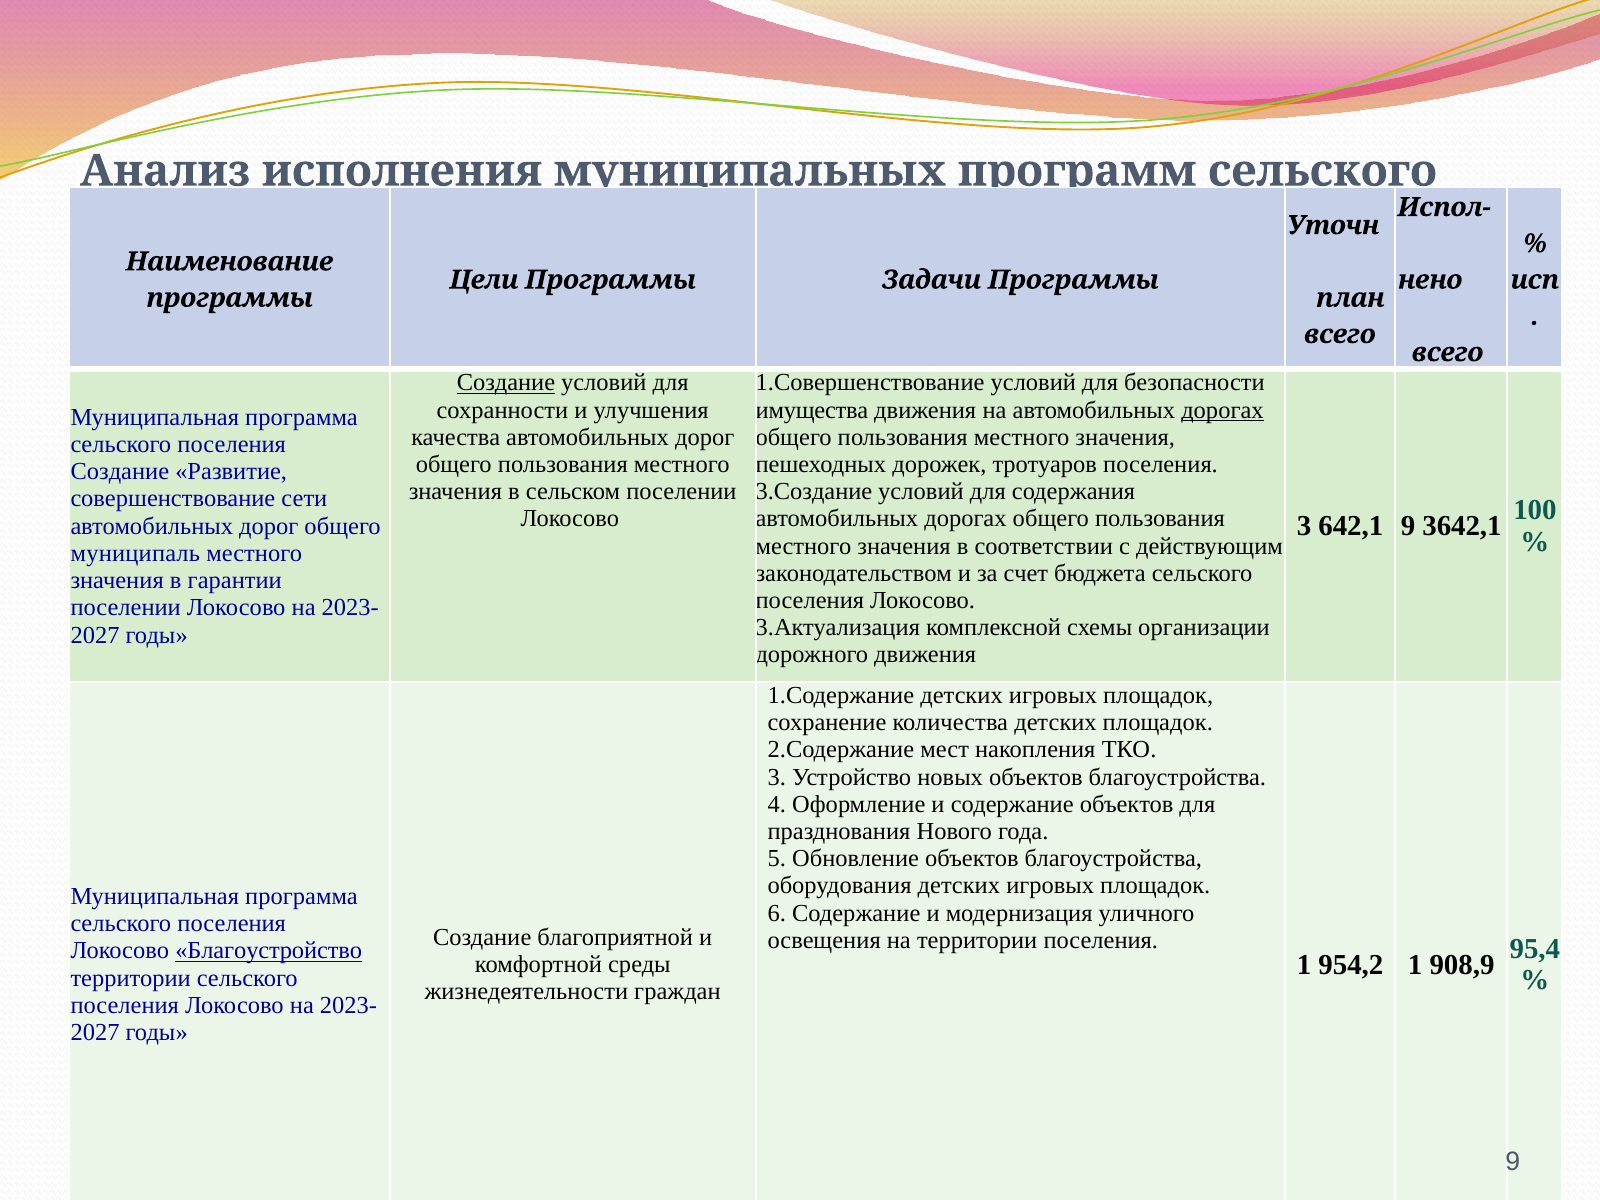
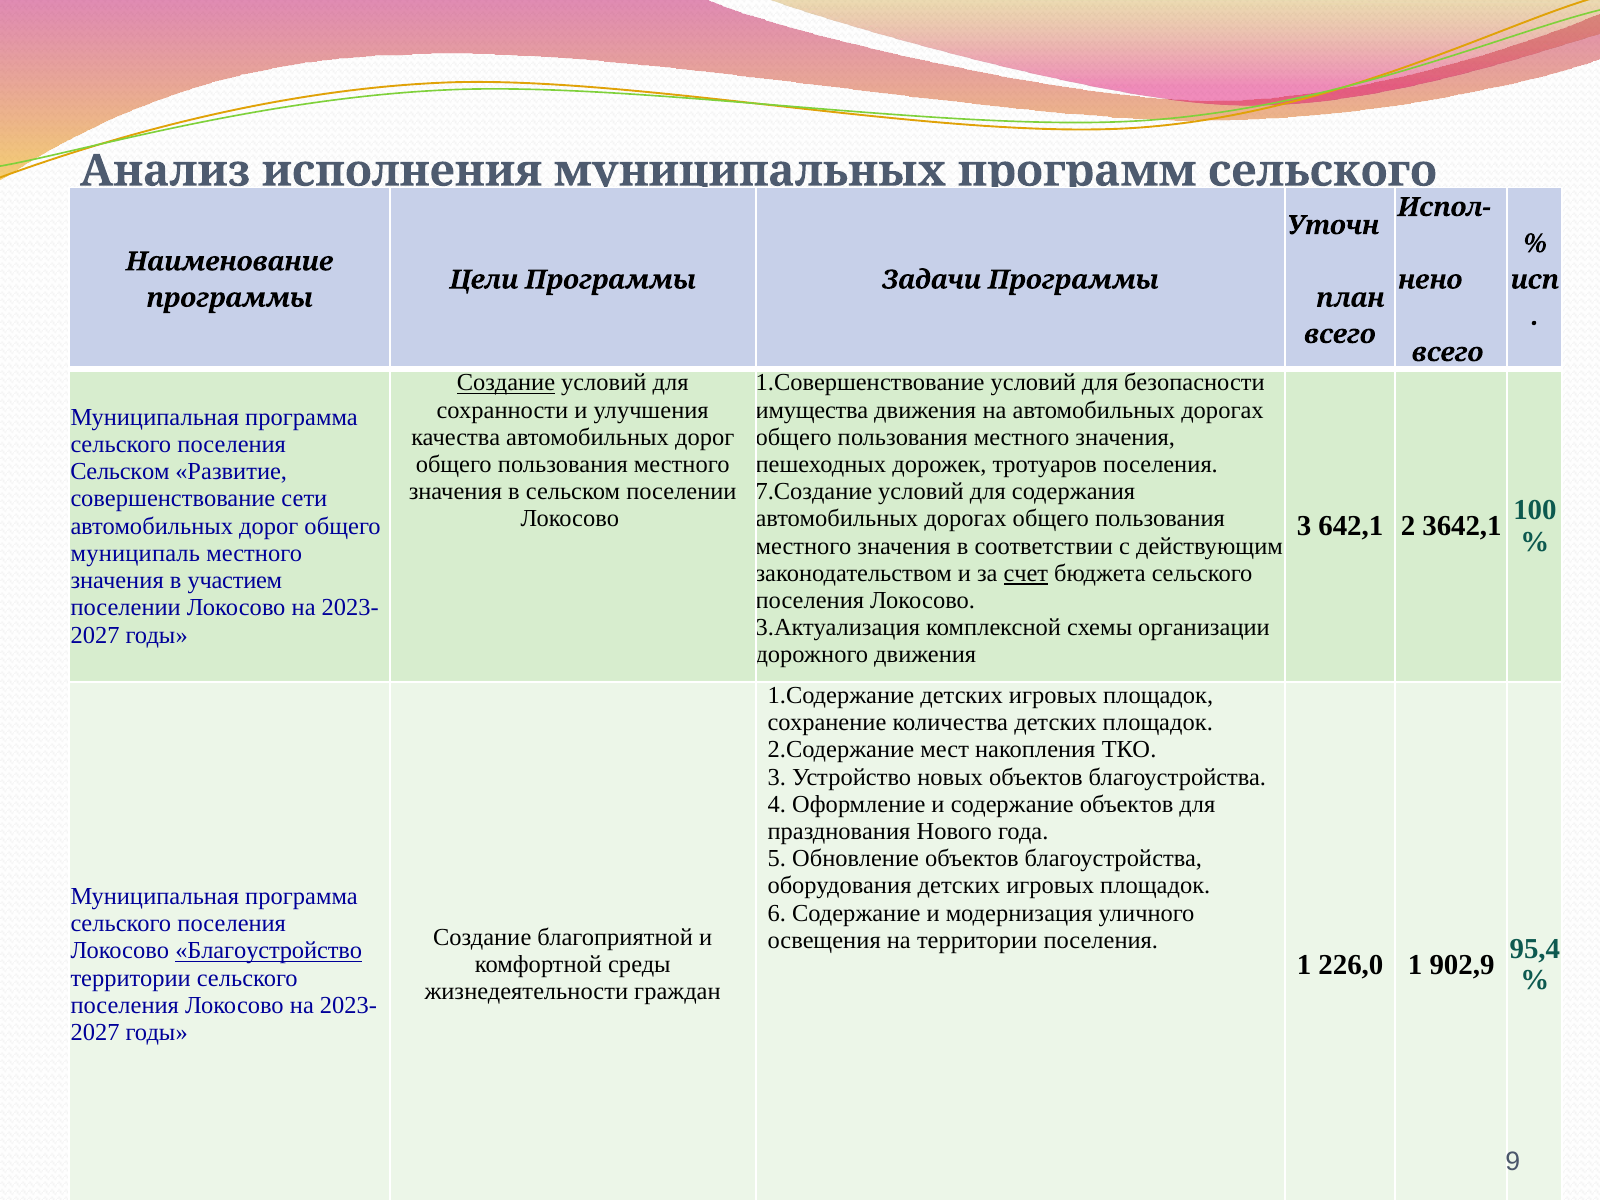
дорогах at (1222, 410) underline: present -> none
Создание at (120, 472): Создание -> Сельском
3.Создание: 3.Создание -> 7.Создание
642,1 9: 9 -> 2
счет underline: none -> present
гарантии: гарантии -> участием
954,2: 954,2 -> 226,0
908,9: 908,9 -> 902,9
